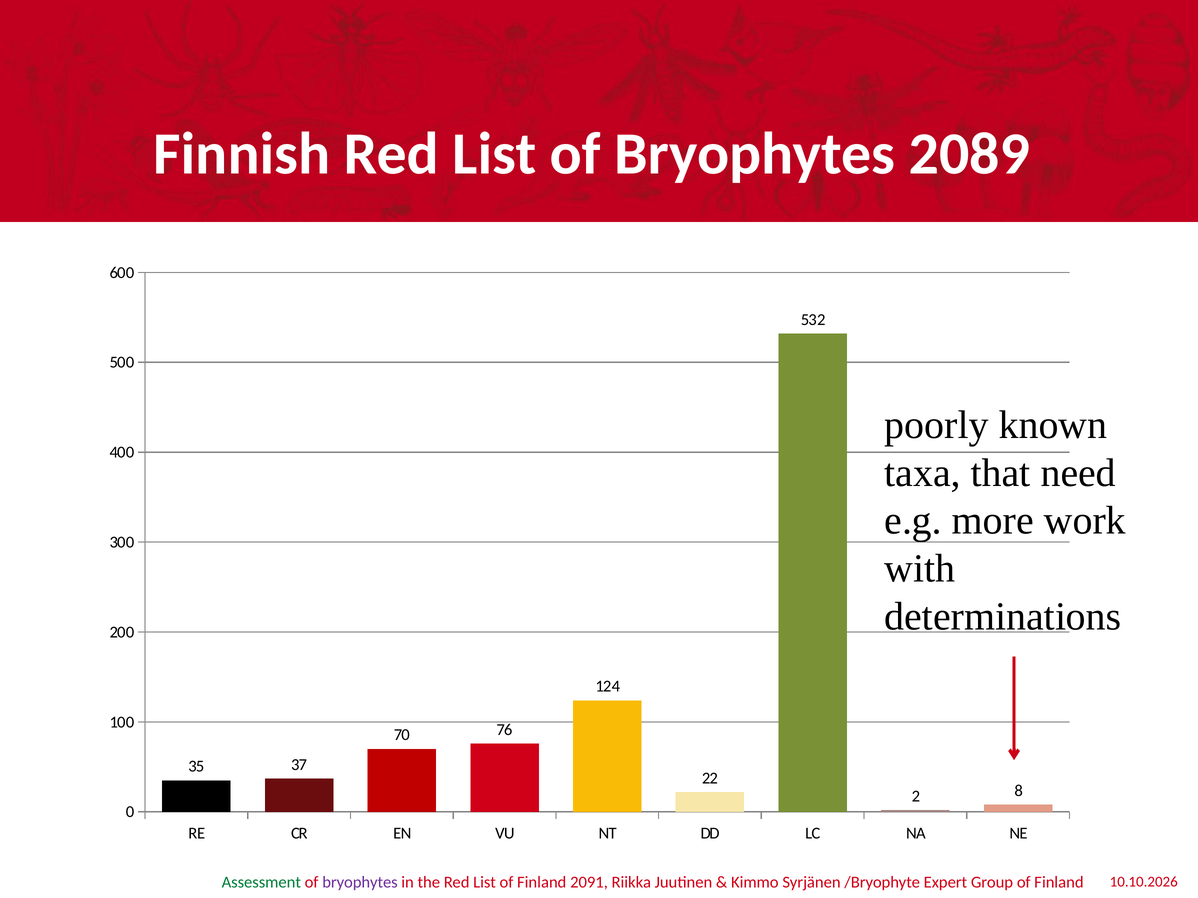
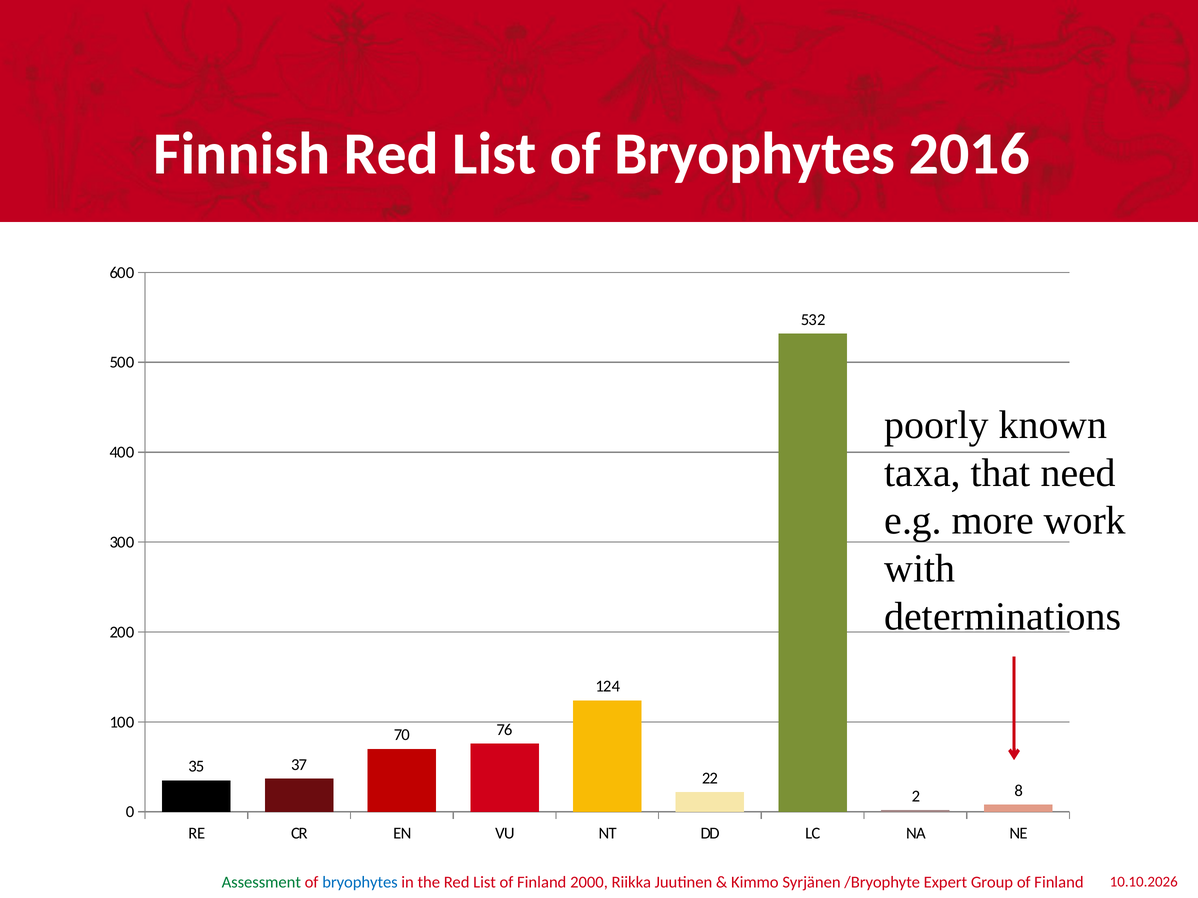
2089: 2089 -> 2016
bryophytes at (360, 883) colour: purple -> blue
2091: 2091 -> 2000
